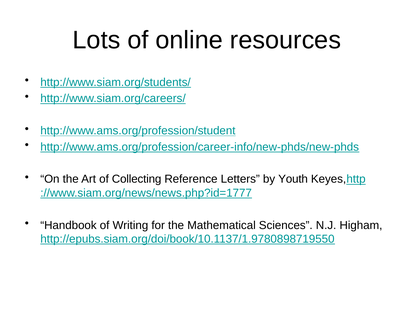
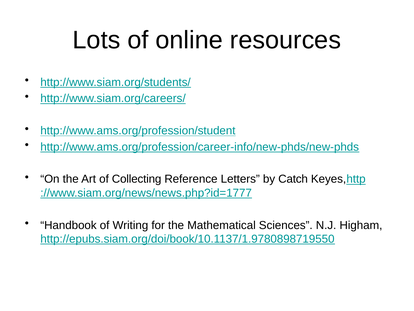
Youth: Youth -> Catch
